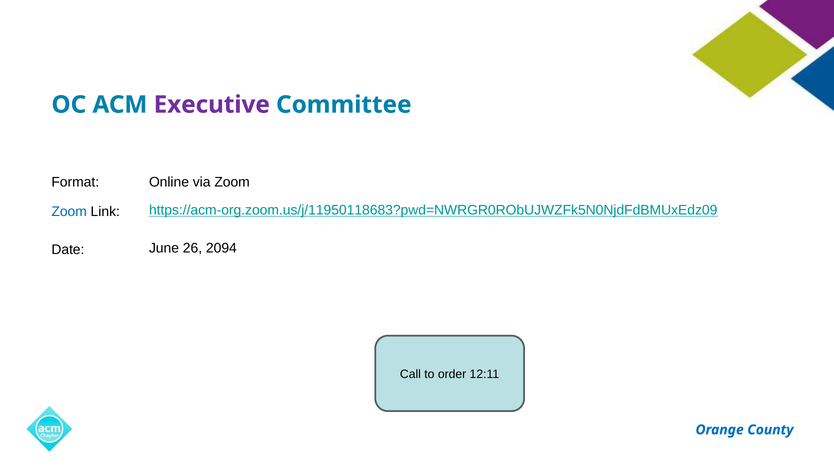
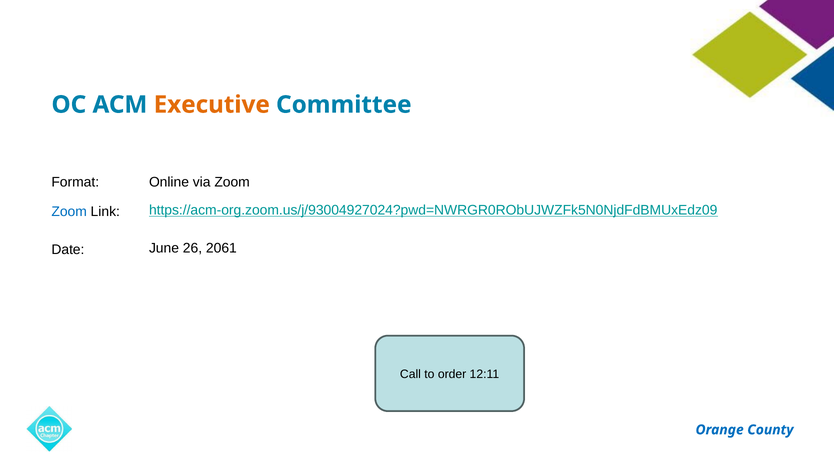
Executive colour: purple -> orange
https://acm-org.zoom.us/j/11950118683?pwd=NWRGR0RObUJWZFk5N0NjdFdBMUxEdz09: https://acm-org.zoom.us/j/11950118683?pwd=NWRGR0RObUJWZFk5N0NjdFdBMUxEdz09 -> https://acm-org.zoom.us/j/93004927024?pwd=NWRGR0RObUJWZFk5N0NjdFdBMUxEdz09
2094: 2094 -> 2061
